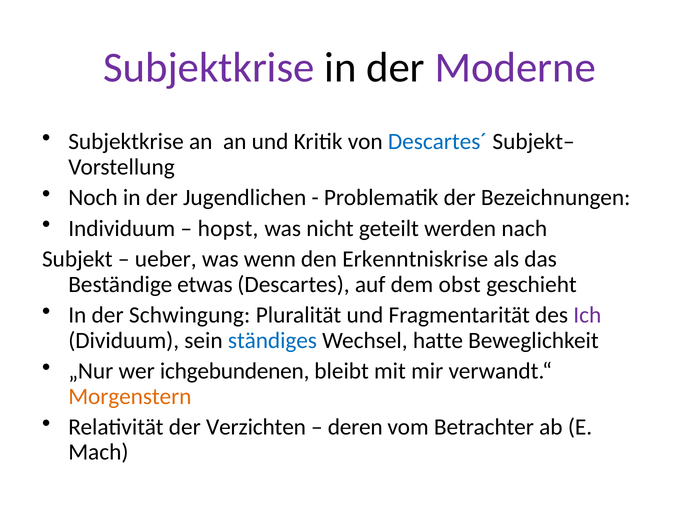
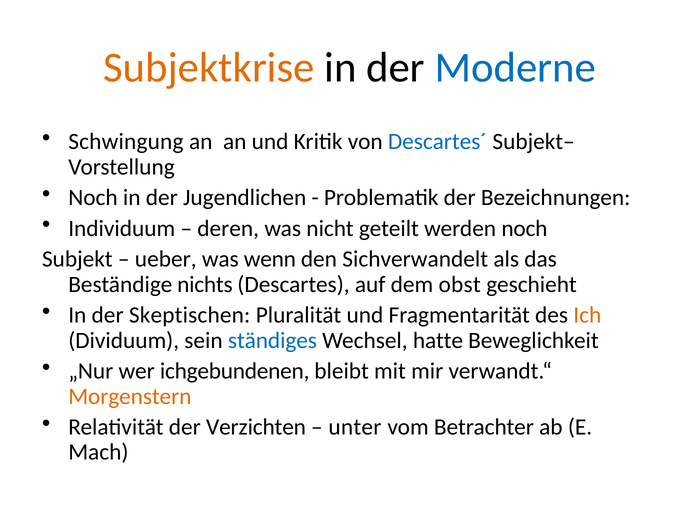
Subjektkrise at (209, 68) colour: purple -> orange
Moderne colour: purple -> blue
Subjektkrise at (126, 142): Subjektkrise -> Schwingung
hopst: hopst -> deren
werden nach: nach -> noch
Erkenntniskrise: Erkenntniskrise -> Sichverwandelt
etwas: etwas -> nichts
Schwingung: Schwingung -> Skeptischen
Ich colour: purple -> orange
deren: deren -> unter
